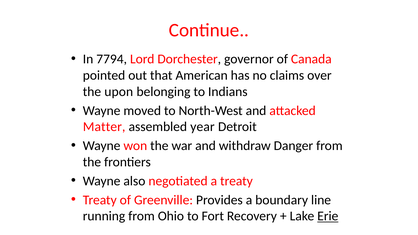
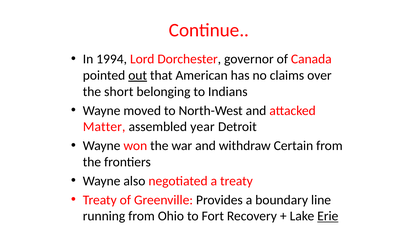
7794: 7794 -> 1994
out underline: none -> present
upon: upon -> short
Danger: Danger -> Certain
